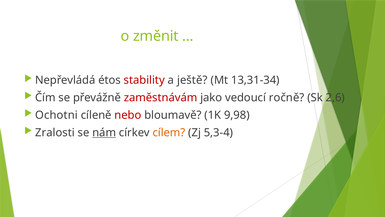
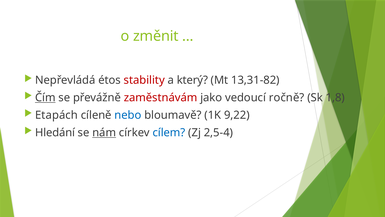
ještě: ještě -> který
13,31-34: 13,31-34 -> 13,31-82
Čím underline: none -> present
2,6: 2,6 -> 1,8
Ochotni: Ochotni -> Etapách
nebo colour: red -> blue
9,98: 9,98 -> 9,22
Zralosti: Zralosti -> Hledání
cílem colour: orange -> blue
5,3-4: 5,3-4 -> 2,5-4
